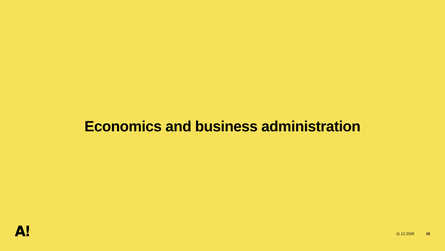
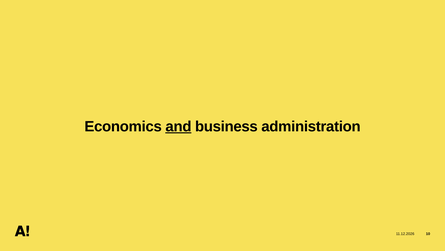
and underline: none -> present
